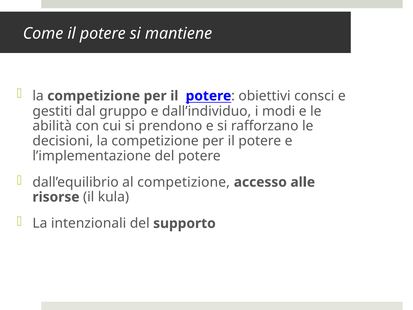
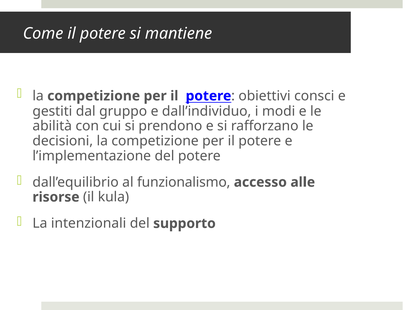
al competizione: competizione -> funzionalismo
